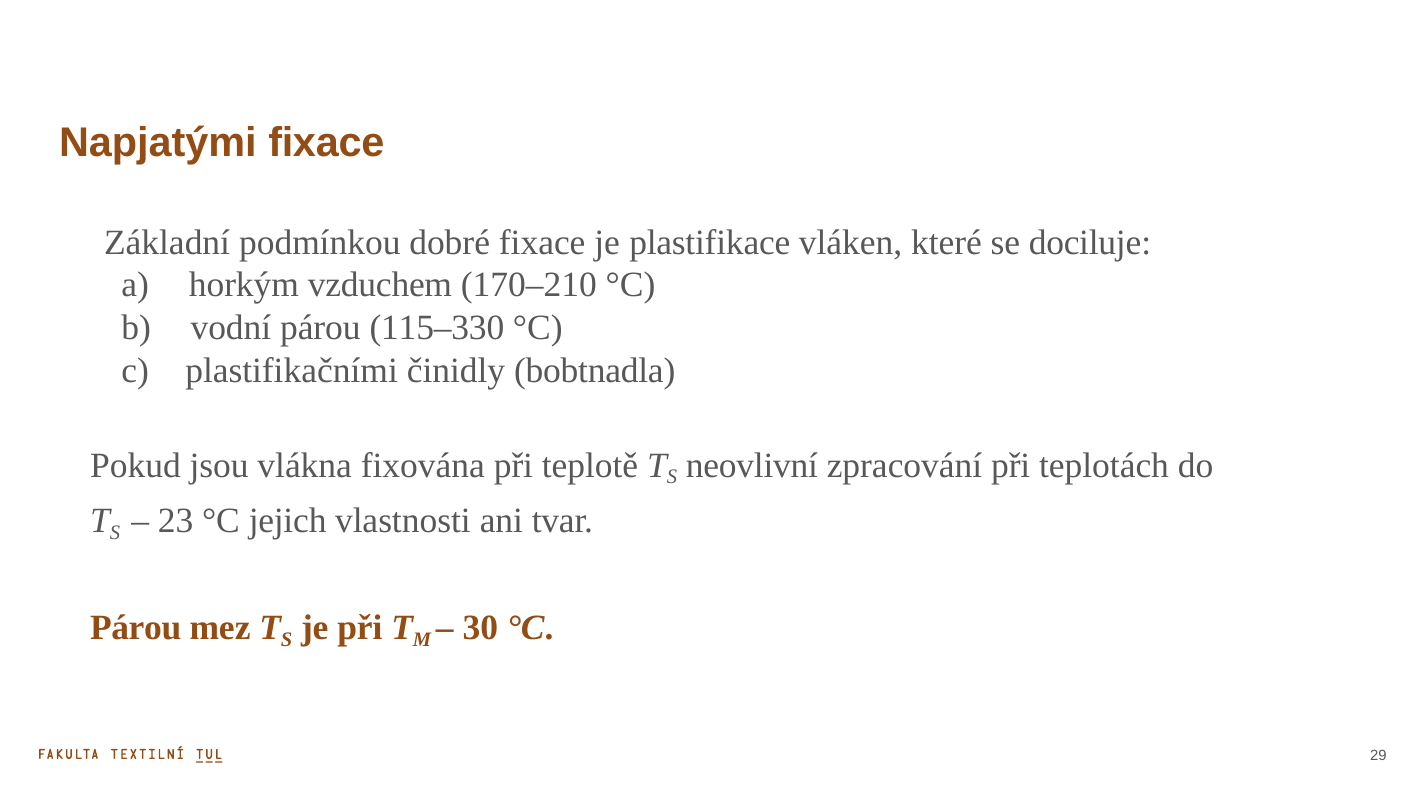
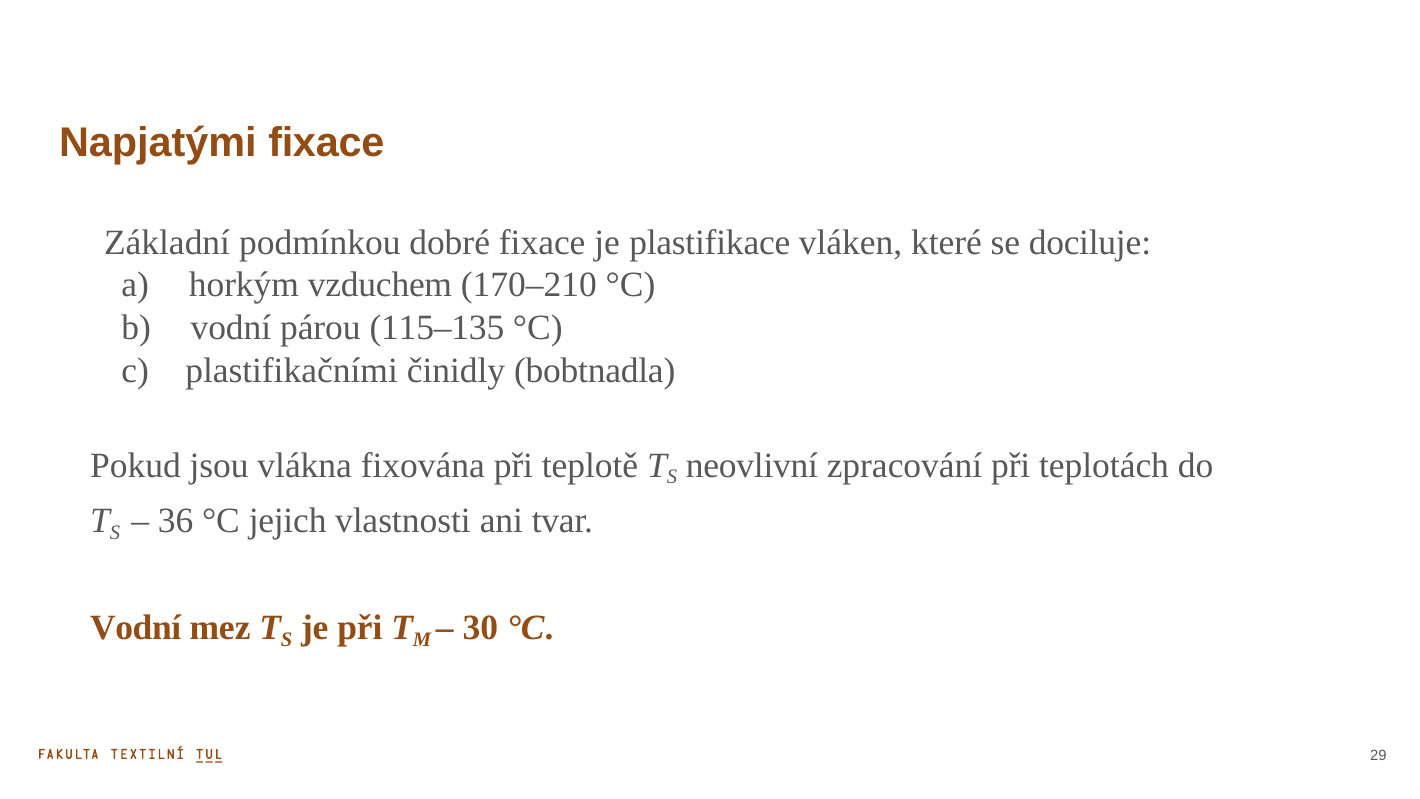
115–330: 115–330 -> 115–135
23: 23 -> 36
Párou at (136, 627): Párou -> Vodní
